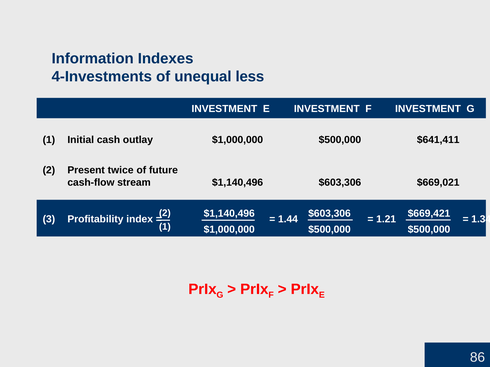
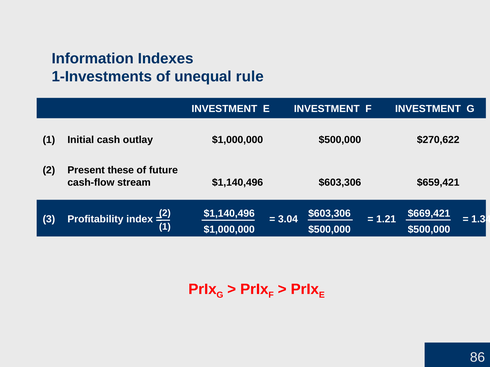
4-Investments: 4-Investments -> 1-Investments
less: less -> rule
$641,411: $641,411 -> $270,622
twice: twice -> these
$669,021: $669,021 -> $659,421
1.44: 1.44 -> 3.04
